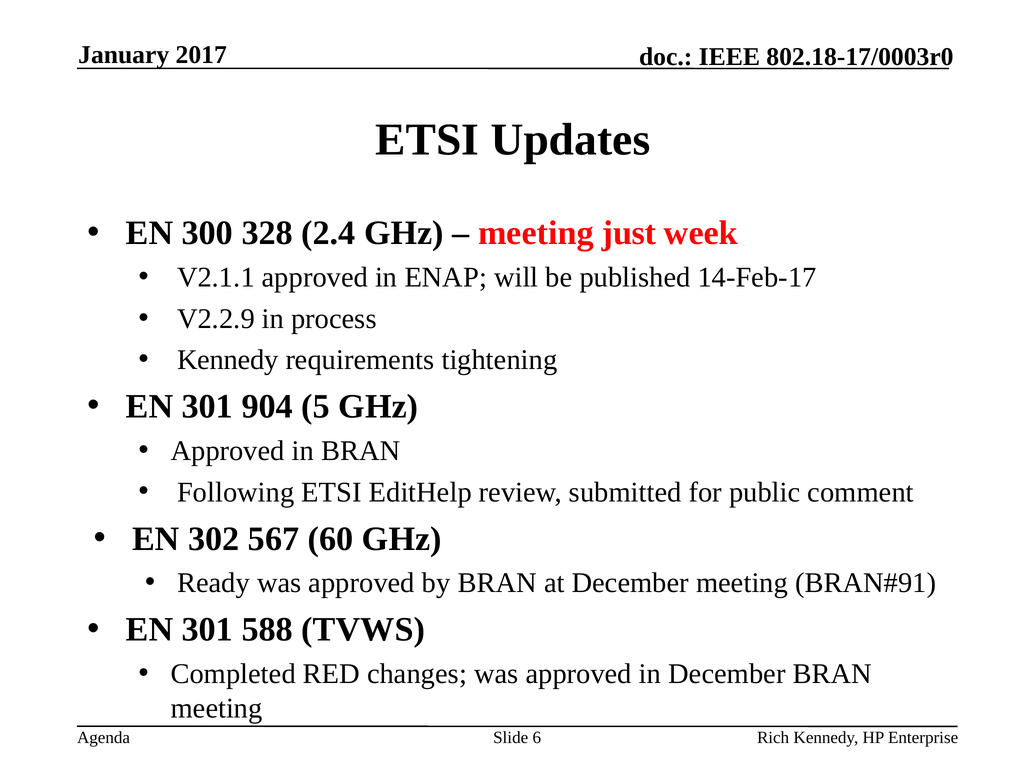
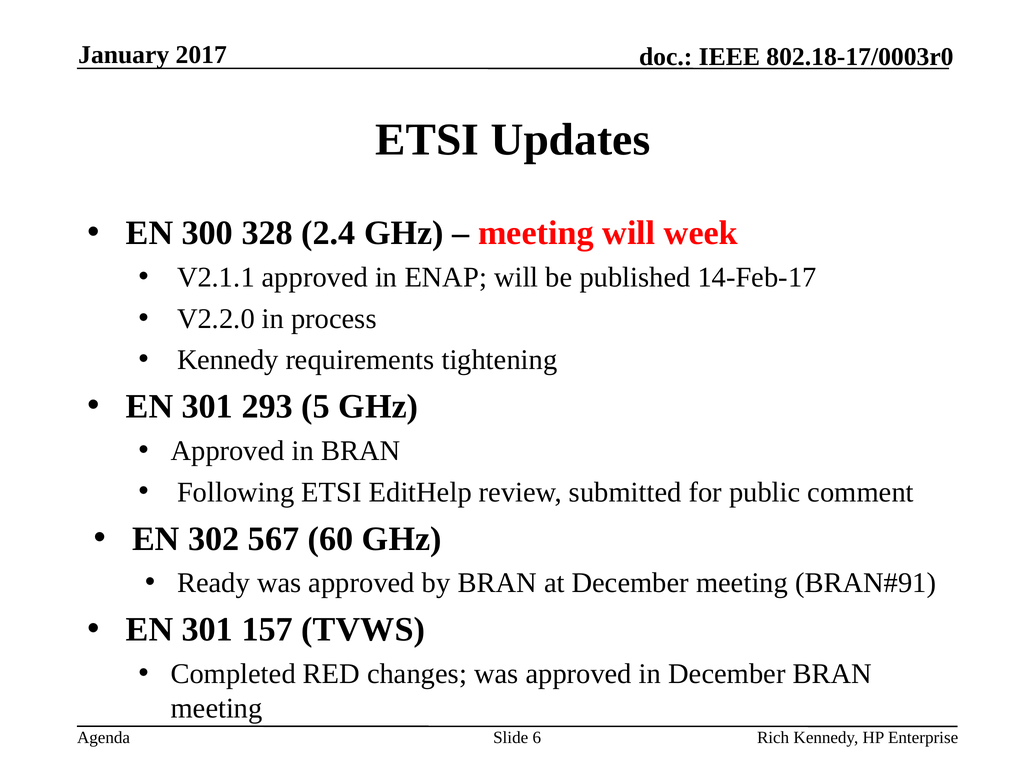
meeting just: just -> will
V2.2.9: V2.2.9 -> V2.2.0
904: 904 -> 293
588: 588 -> 157
